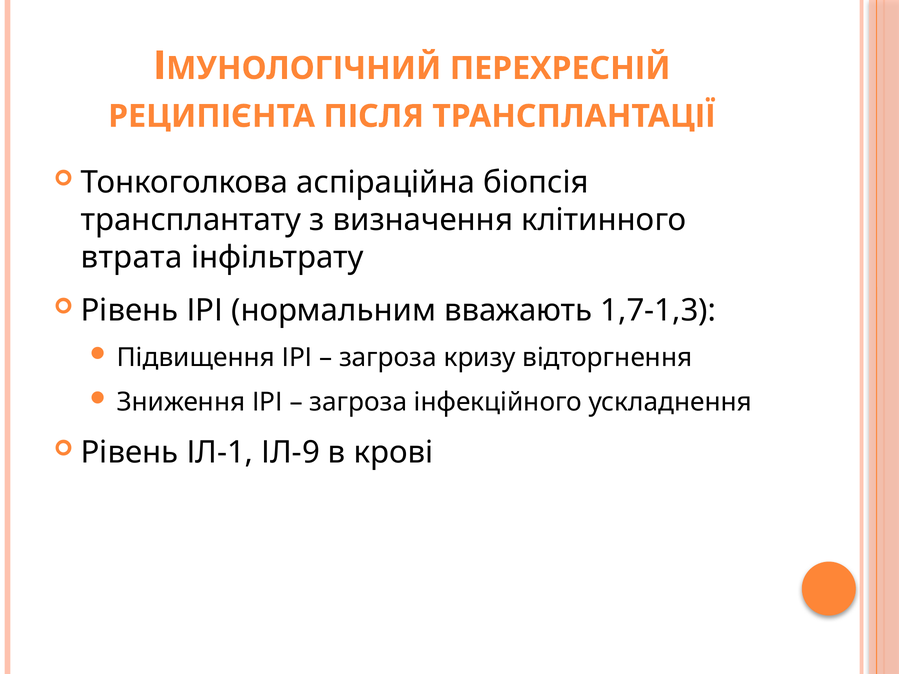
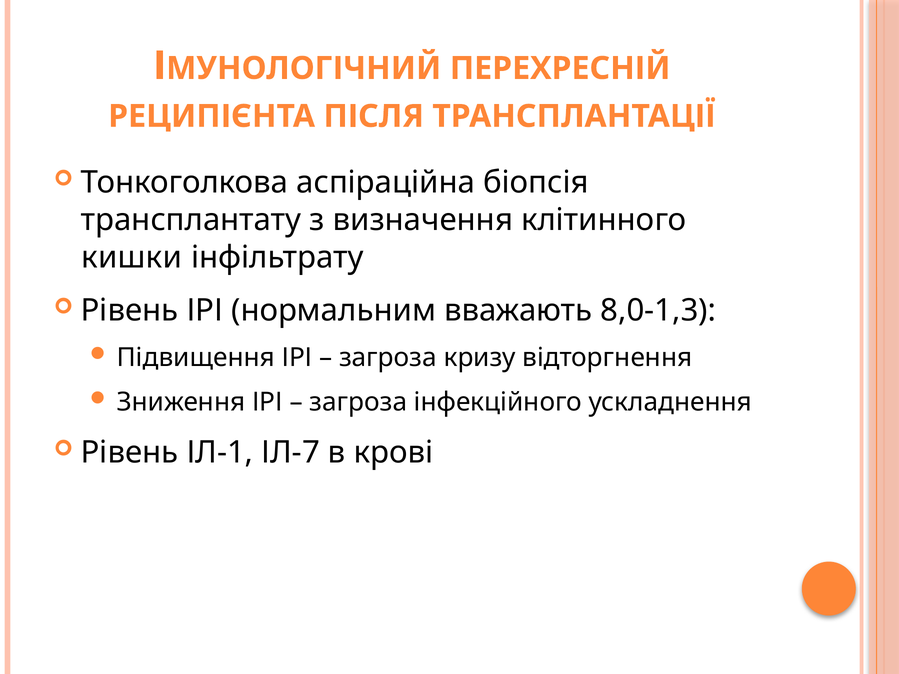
втрата: втрата -> кишки
1,7-1,3: 1,7-1,3 -> 8,0-1,3
ІЛ-9: ІЛ-9 -> ІЛ-7
